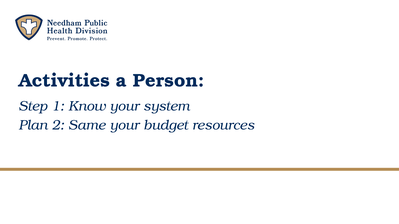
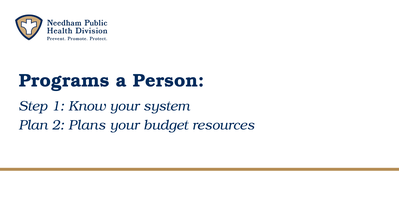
Activities: Activities -> Programs
Same: Same -> Plans
